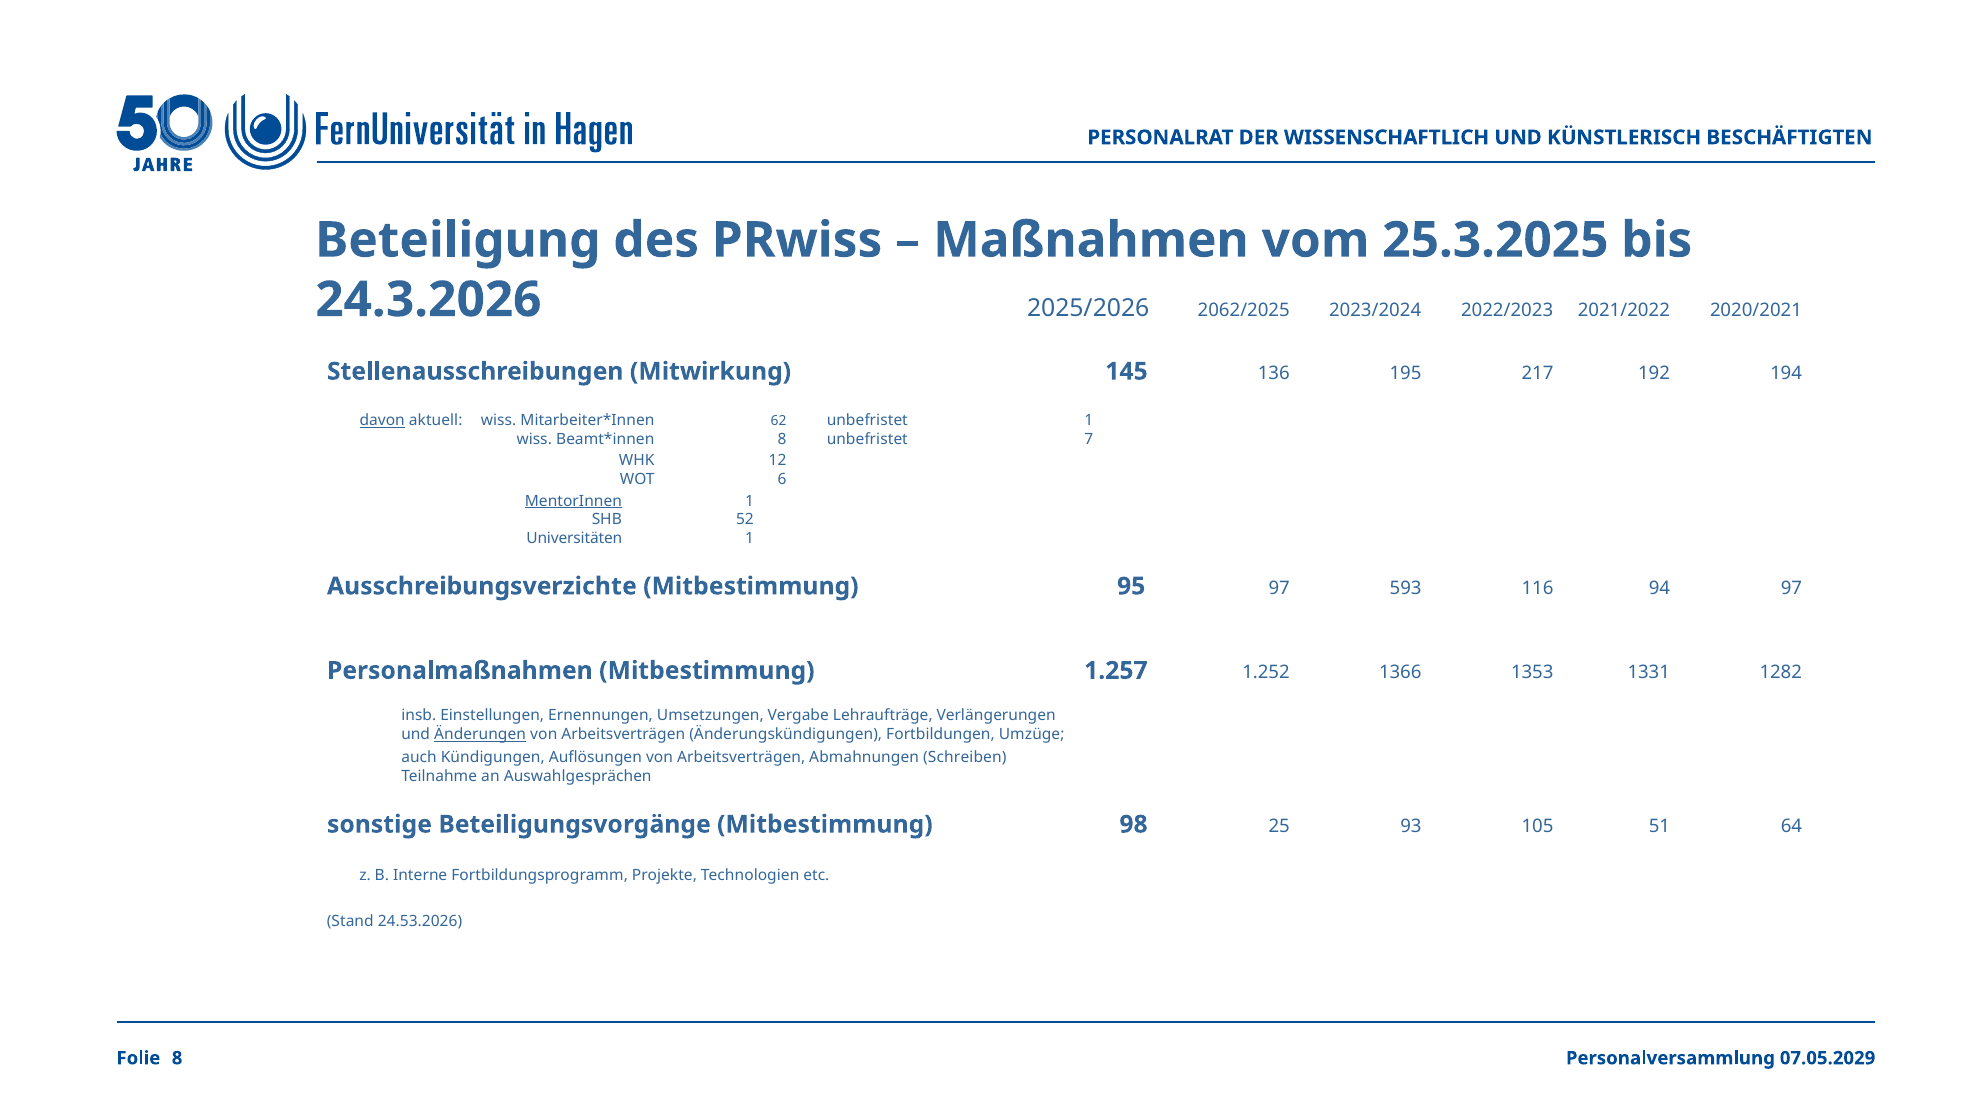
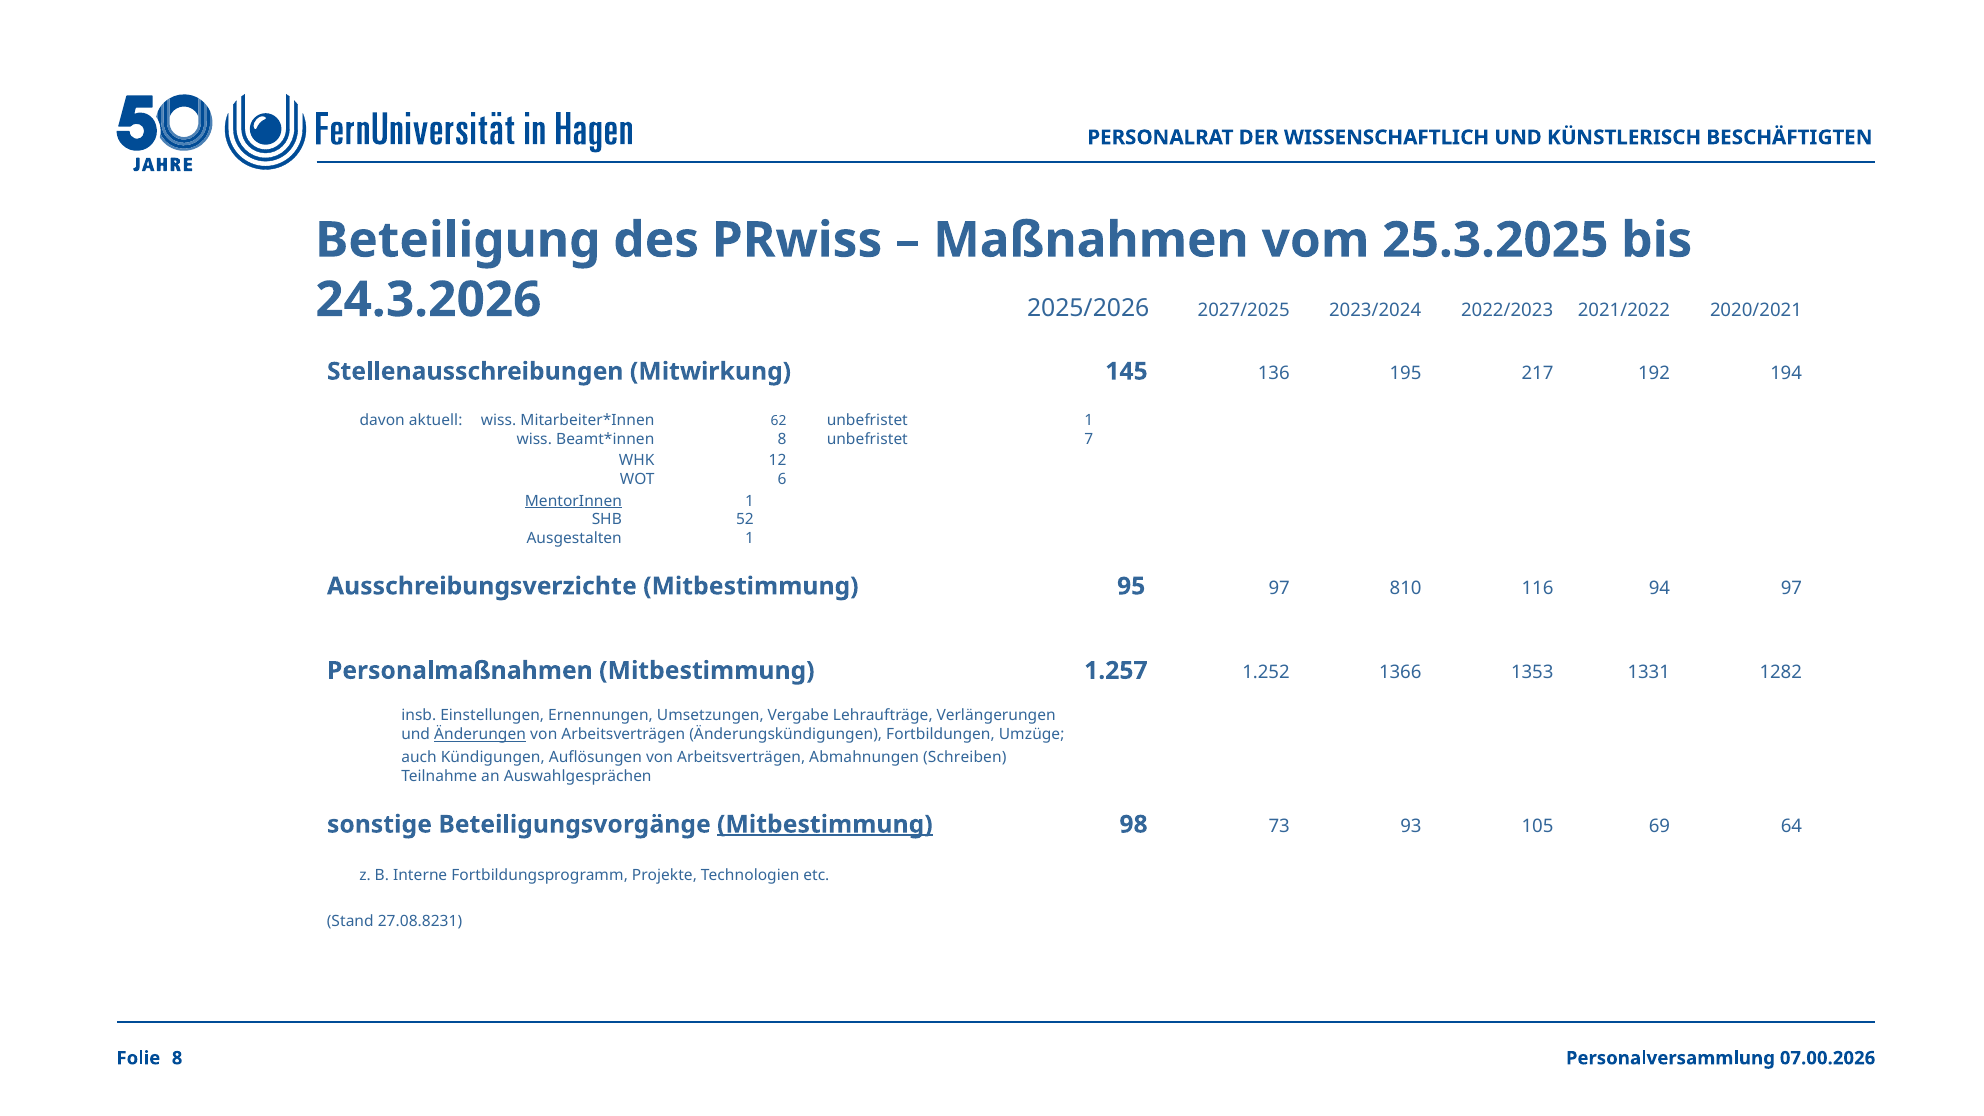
2062/2025: 2062/2025 -> 2027/2025
davon underline: present -> none
Universitäten: Universitäten -> Ausgestalten
593: 593 -> 810
Mitbestimmung at (825, 824) underline: none -> present
25: 25 -> 73
51: 51 -> 69
24.53.2026: 24.53.2026 -> 27.08.8231
07.05.2029: 07.05.2029 -> 07.00.2026
